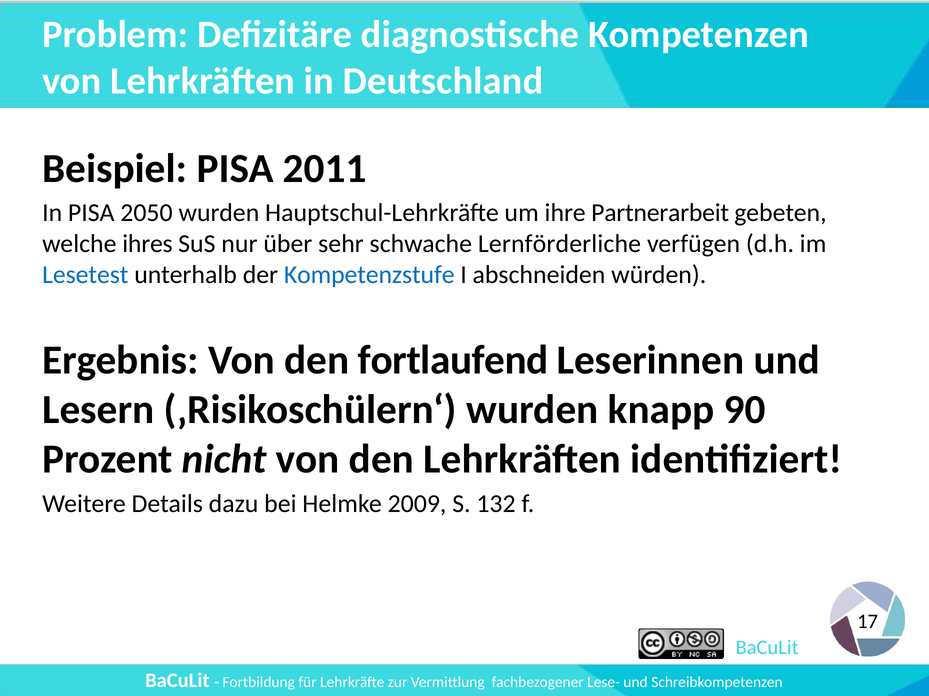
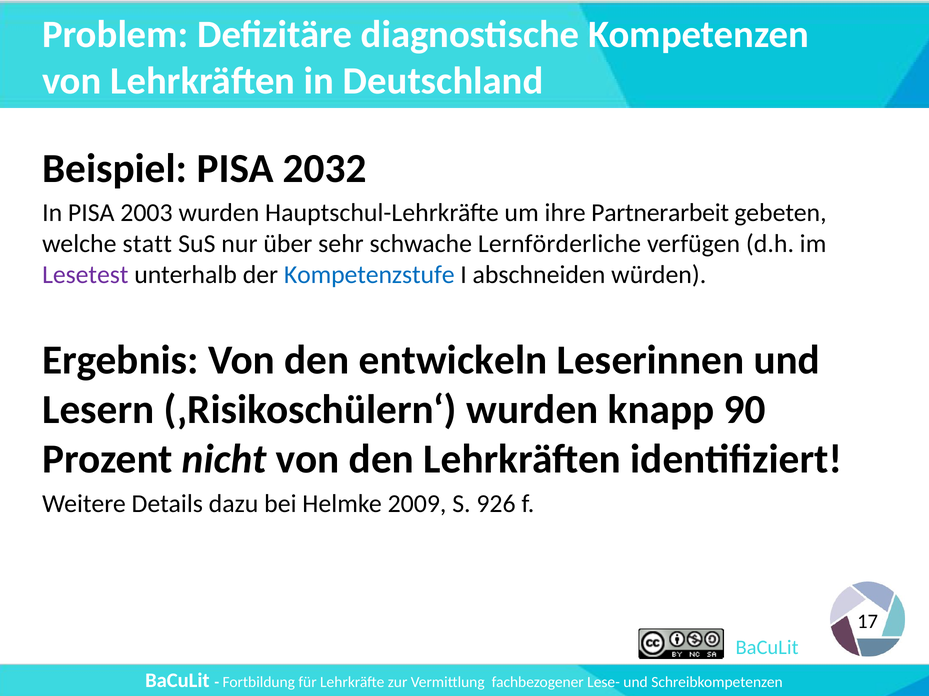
2011: 2011 -> 2032
2050: 2050 -> 2003
ihres: ihres -> statt
Lesetest colour: blue -> purple
fortlaufend: fortlaufend -> entwickeln
132: 132 -> 926
